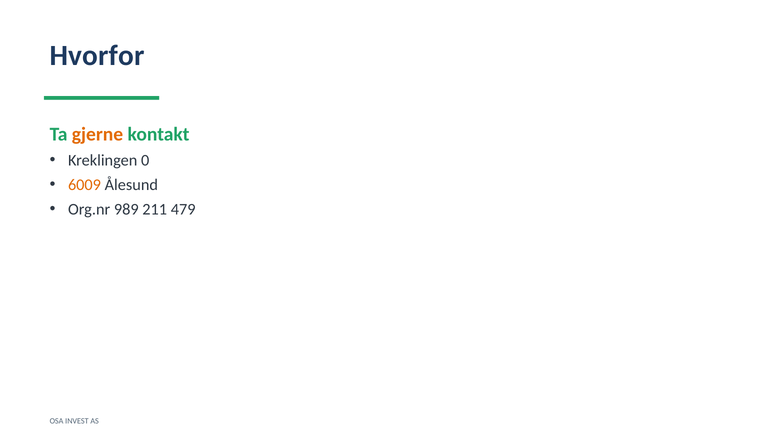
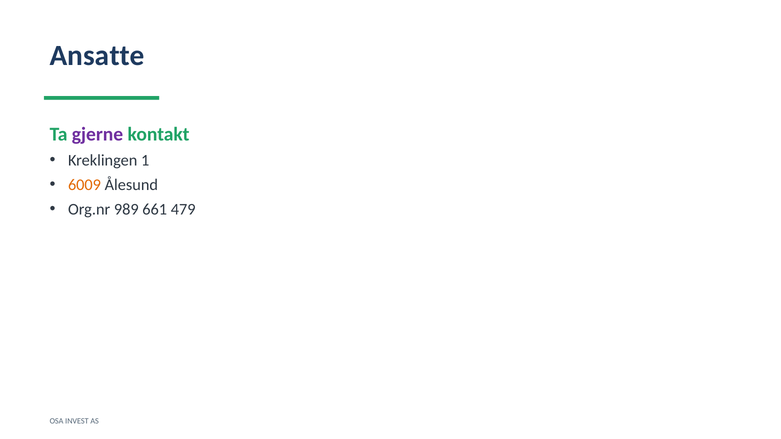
Hvorfor: Hvorfor -> Ansatte
gjerne colour: orange -> purple
0: 0 -> 1
211: 211 -> 661
